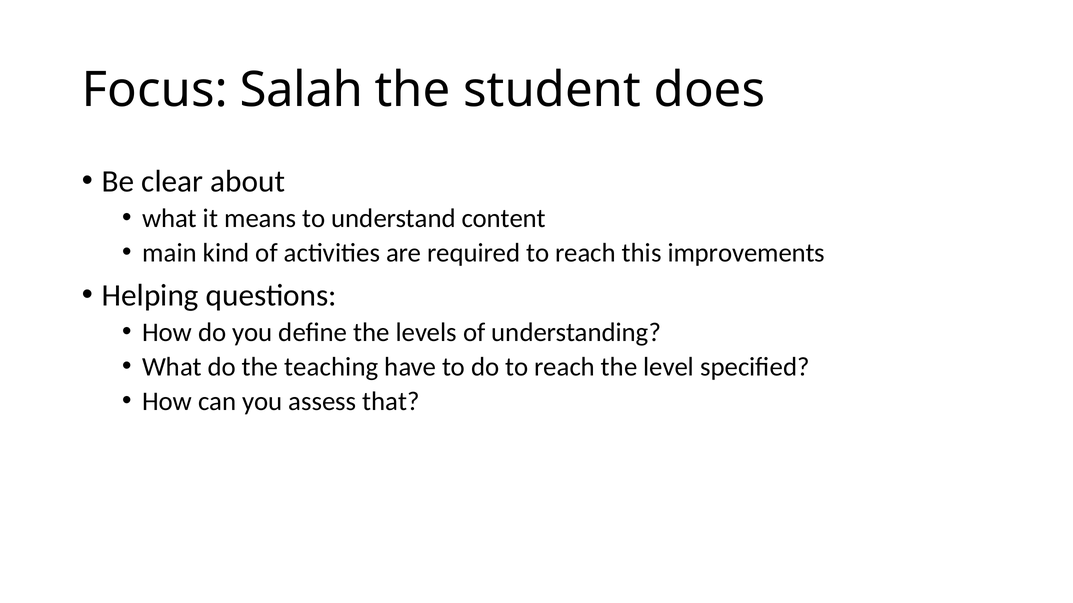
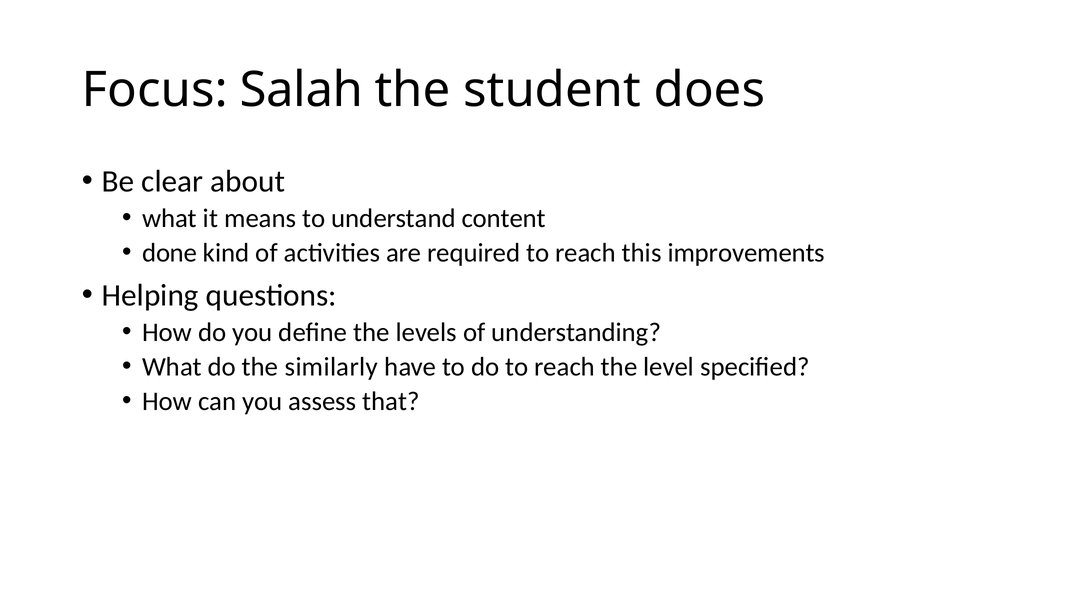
main: main -> done
teaching: teaching -> similarly
